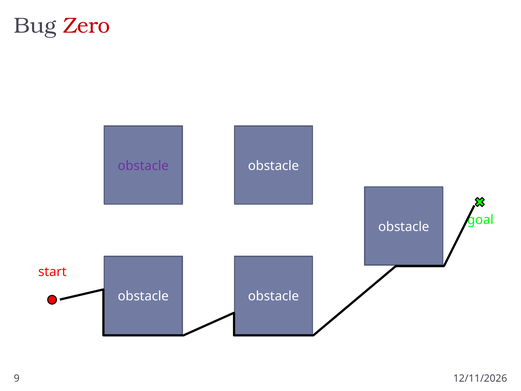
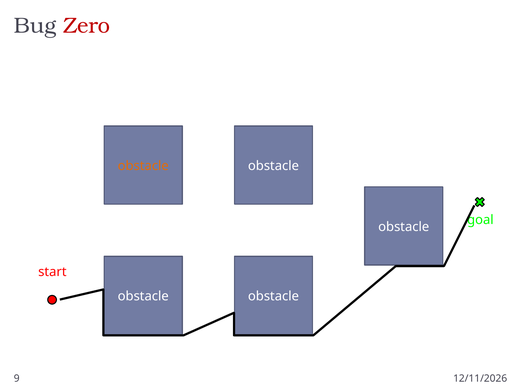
obstacle at (143, 166) colour: purple -> orange
